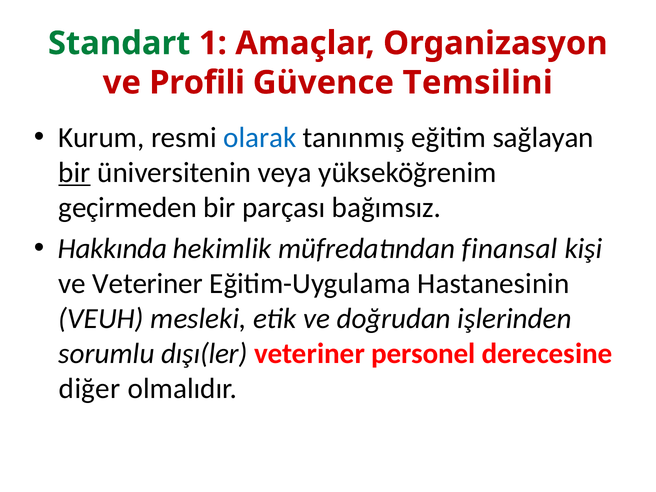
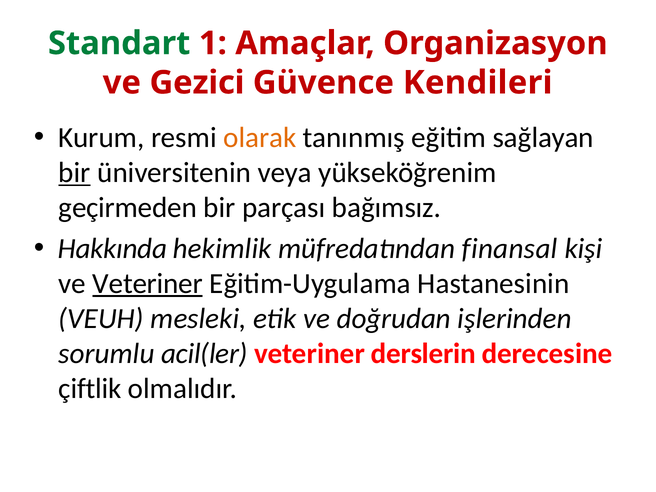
Profili: Profili -> Gezici
Temsilini: Temsilini -> Kendileri
olarak colour: blue -> orange
Veteriner at (148, 284) underline: none -> present
dışı(ler: dışı(ler -> acil(ler
personel: personel -> derslerin
diğer: diğer -> çiftlik
